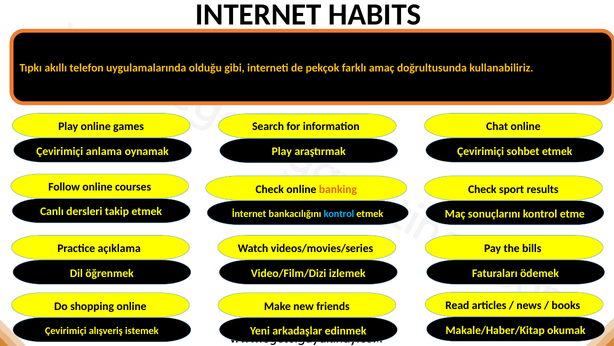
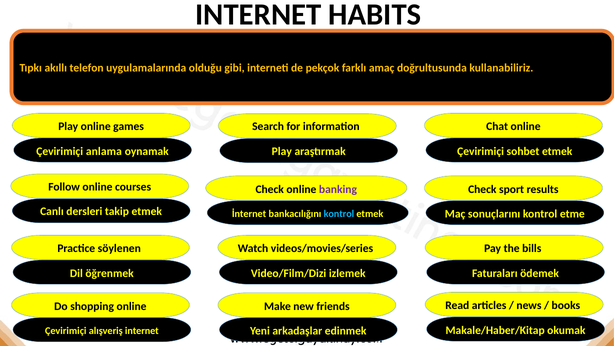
banking colour: orange -> purple
açıklama: açıklama -> söylenen
alışveriş istemek: istemek -> internet
